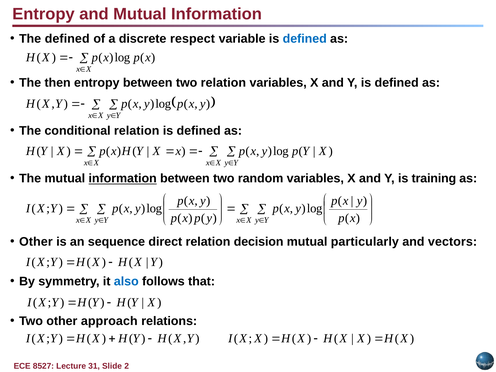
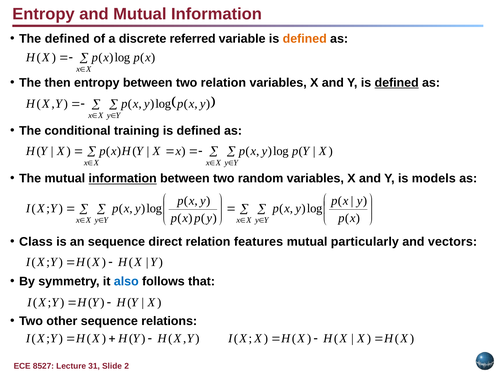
respect: respect -> referred
defined at (305, 39) colour: blue -> orange
defined at (397, 83) underline: none -> present
conditional relation: relation -> training
training: training -> models
Other at (36, 242): Other -> Class
decision: decision -> features
other approach: approach -> sequence
